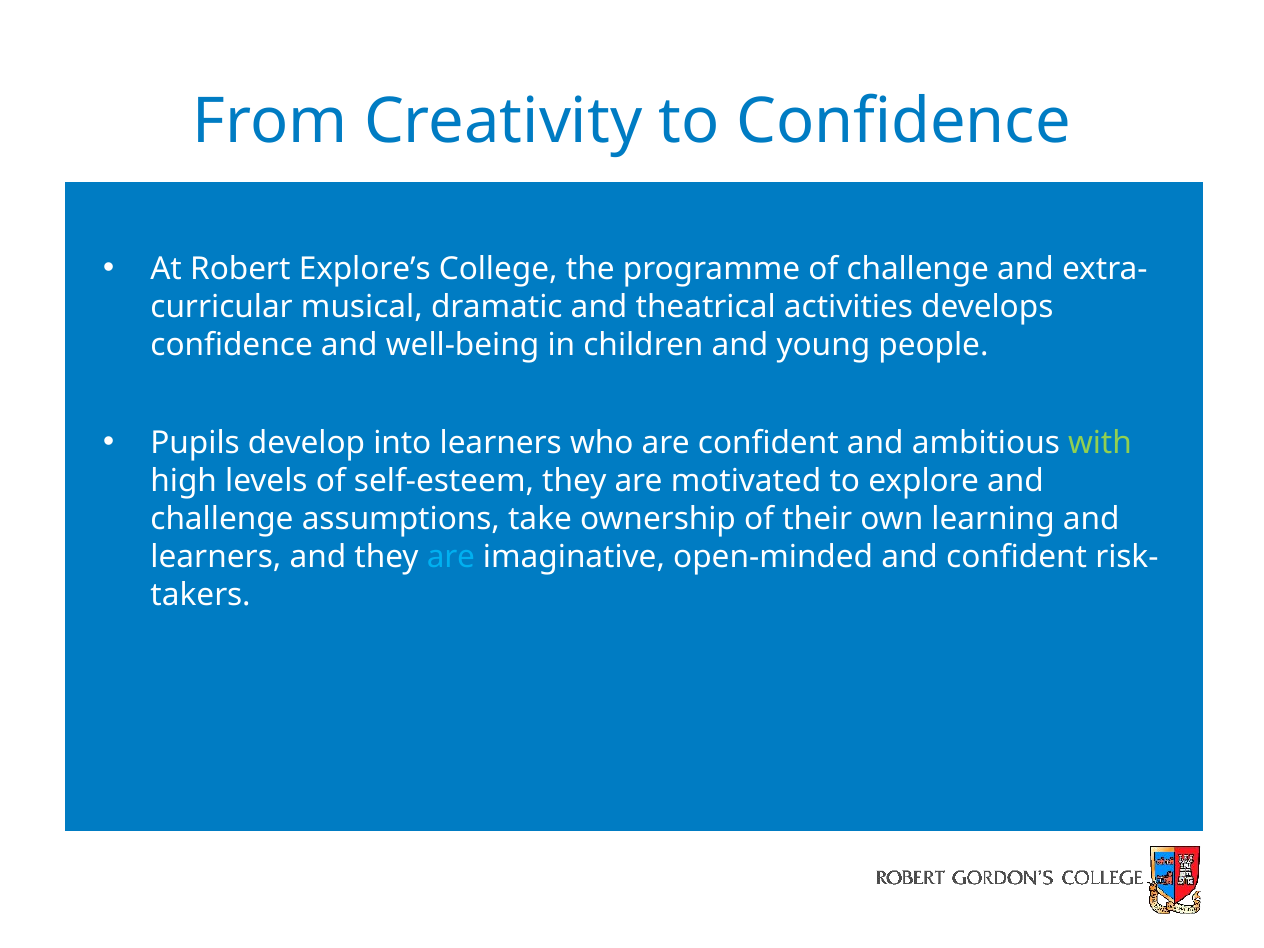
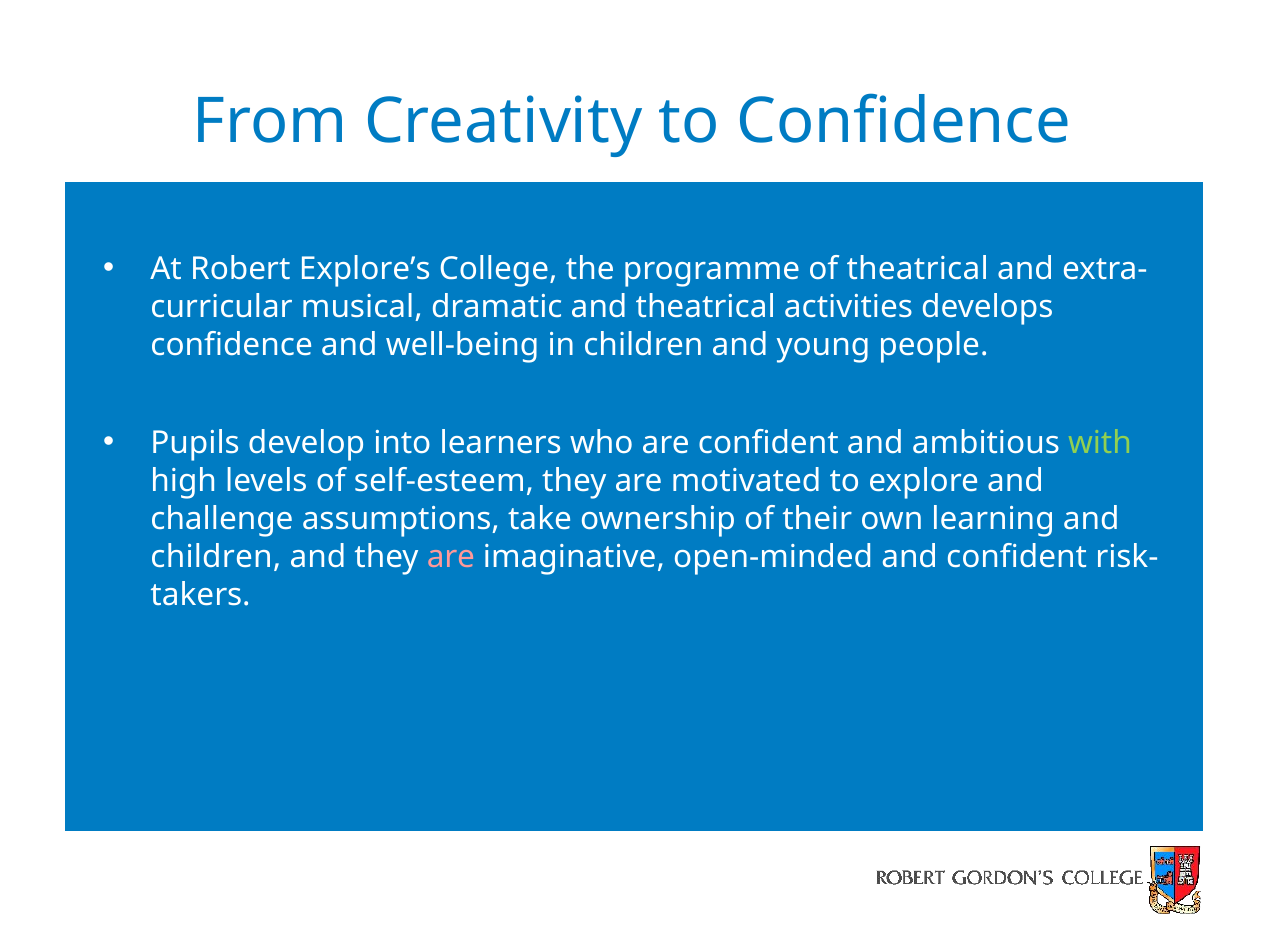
of challenge: challenge -> theatrical
learners at (216, 557): learners -> children
are at (451, 557) colour: light blue -> pink
